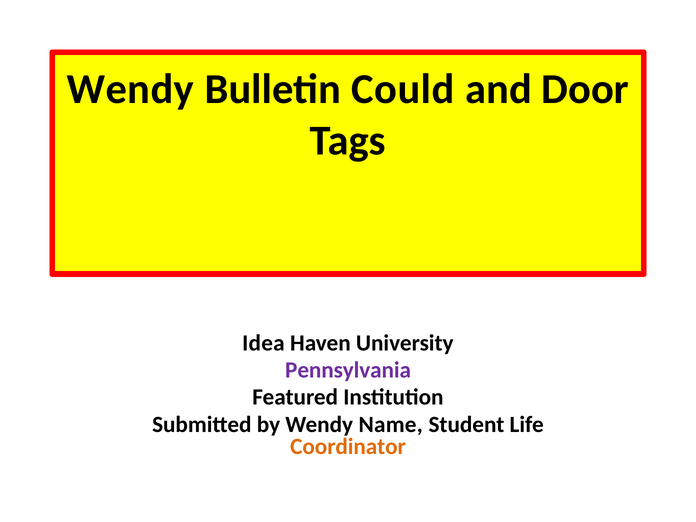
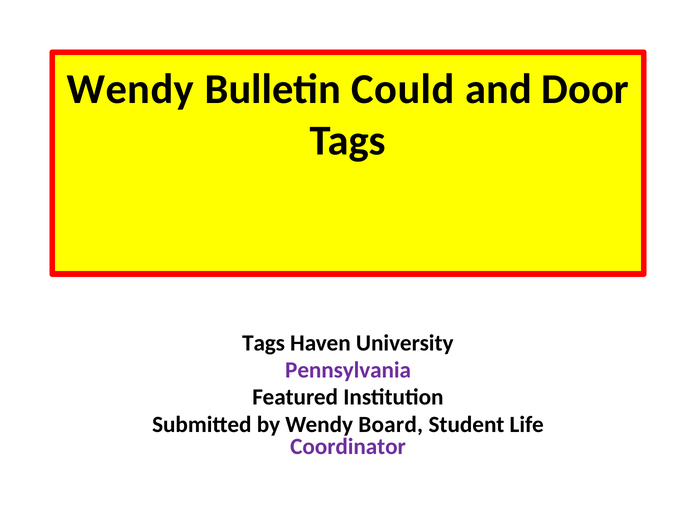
Idea at (263, 343): Idea -> Tags
Name: Name -> Board
Coordinator colour: orange -> purple
